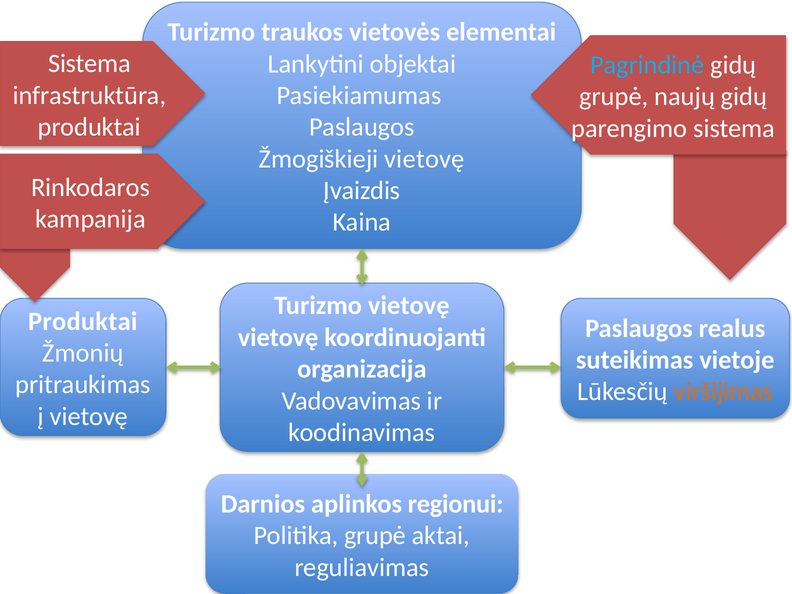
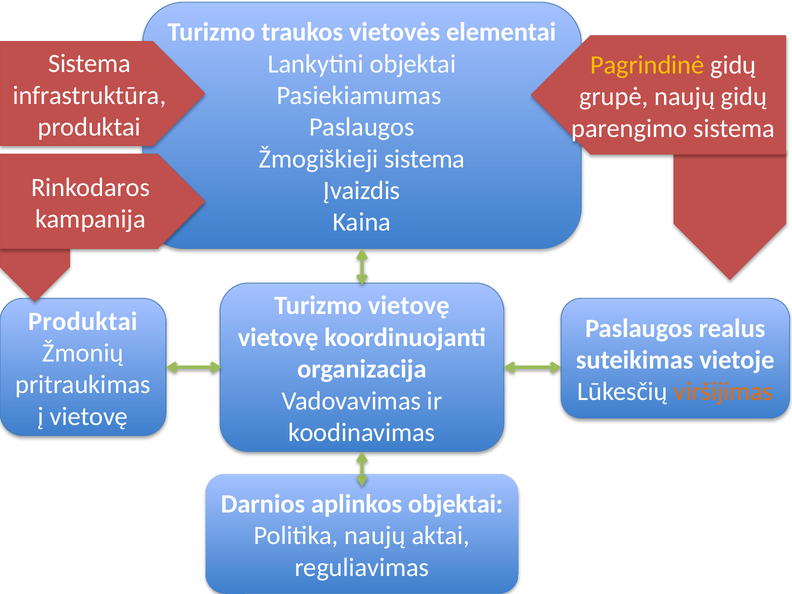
Pagrindinė colour: light blue -> yellow
Žmogiškieji vietovę: vietovę -> sistema
aplinkos regionui: regionui -> objektai
Politika grupė: grupė -> naujų
